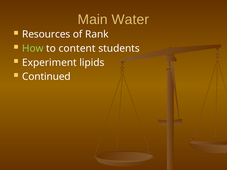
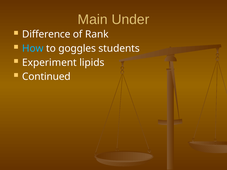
Water: Water -> Under
Resources: Resources -> Difference
How colour: light green -> light blue
content: content -> goggles
